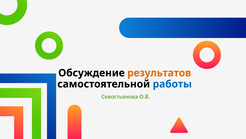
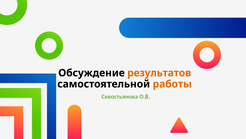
работы colour: blue -> orange
